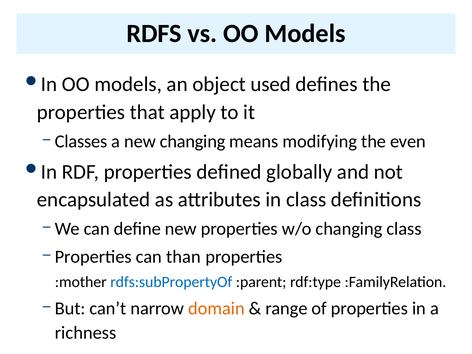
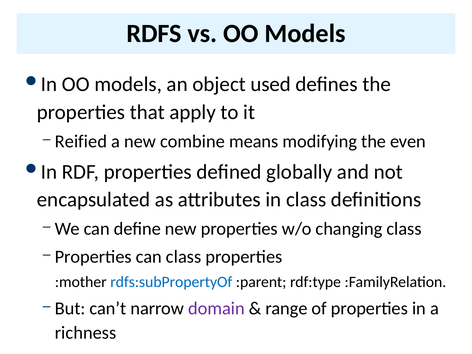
Classes: Classes -> Reified
new changing: changing -> combine
can than: than -> class
domain colour: orange -> purple
